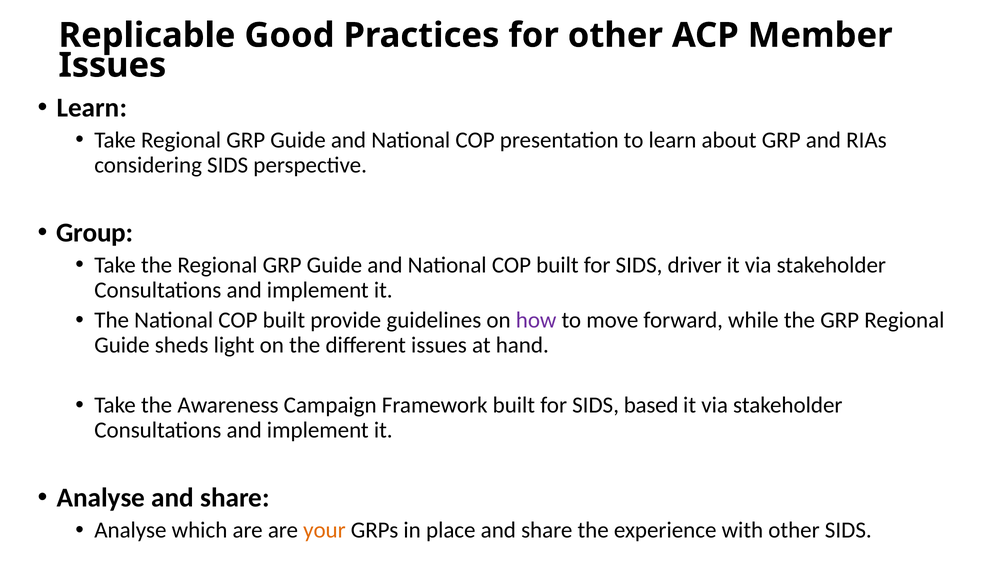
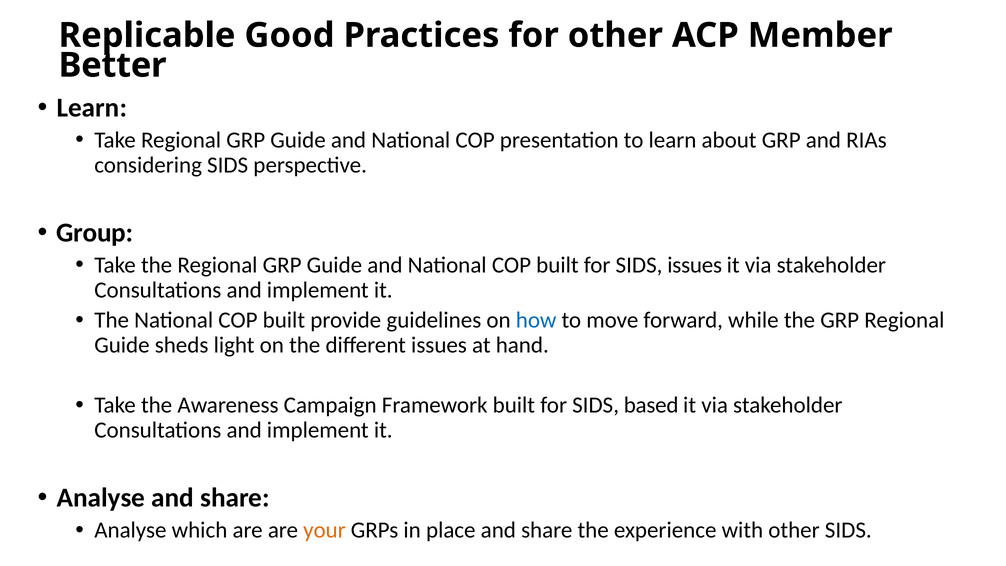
Issues at (112, 65): Issues -> Better
SIDS driver: driver -> issues
how colour: purple -> blue
